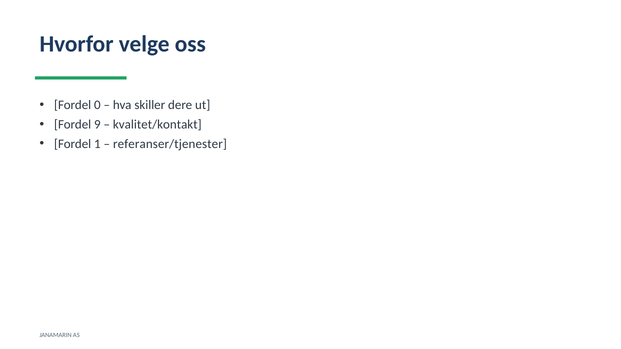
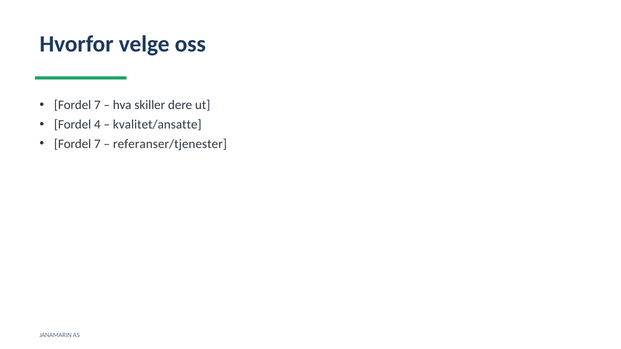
0 at (97, 105): 0 -> 7
9: 9 -> 4
kvalitet/kontakt: kvalitet/kontakt -> kvalitet/ansatte
1 at (97, 144): 1 -> 7
